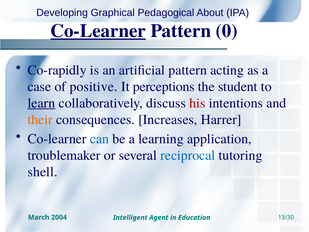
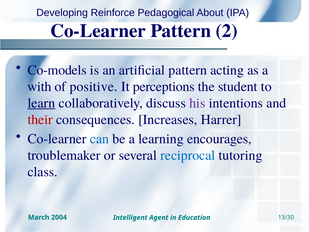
Graphical: Graphical -> Reinforce
Co-Learner at (98, 31) underline: present -> none
0: 0 -> 2
Co-rapidly: Co-rapidly -> Co-models
case: case -> with
his colour: red -> purple
their colour: orange -> red
application: application -> encourages
shell: shell -> class
